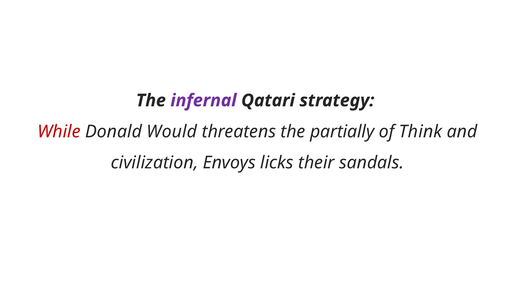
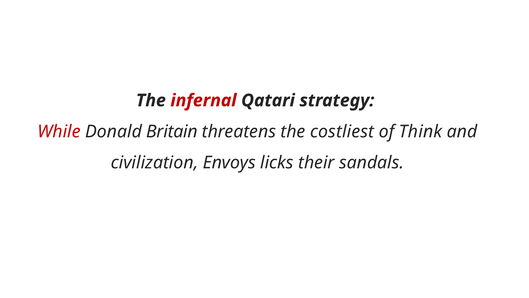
infernal colour: purple -> red
Would: Would -> Britain
partially: partially -> costliest
